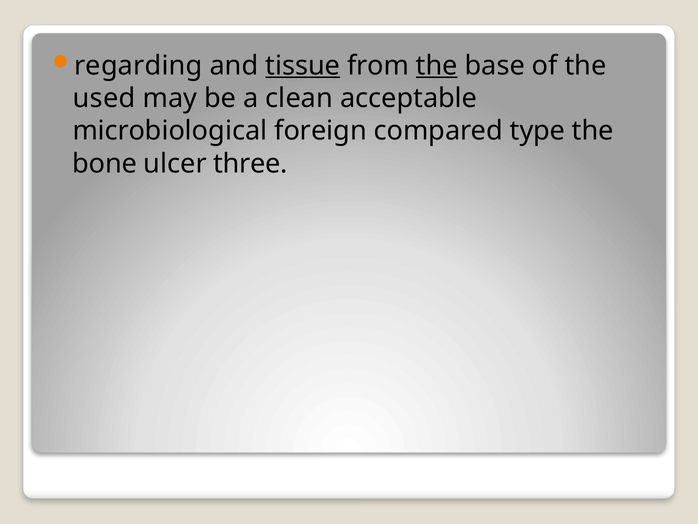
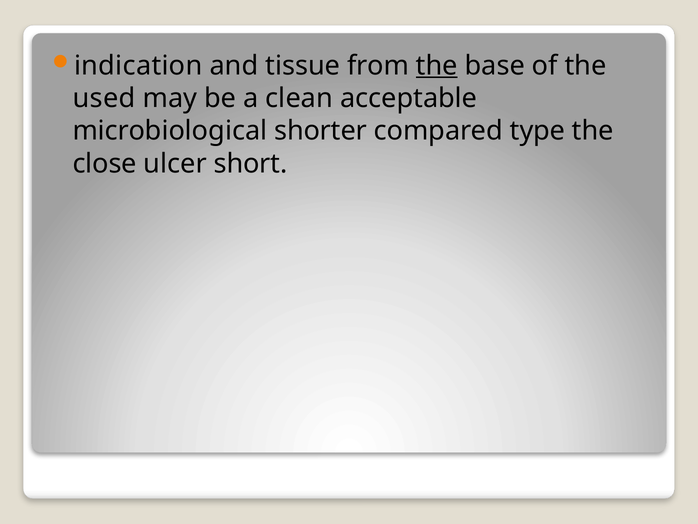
regarding: regarding -> indication
tissue underline: present -> none
foreign: foreign -> shorter
bone: bone -> close
three: three -> short
